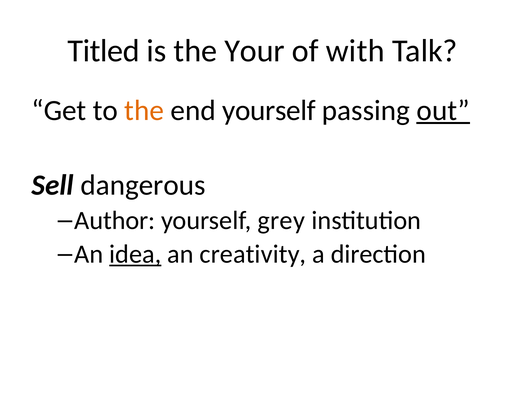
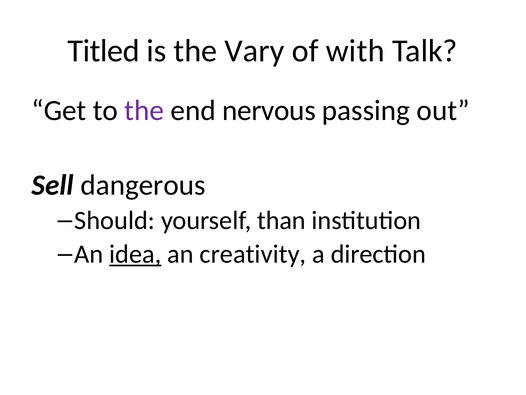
Your: Your -> Vary
the at (144, 110) colour: orange -> purple
end yourself: yourself -> nervous
out underline: present -> none
Author: Author -> Should
grey: grey -> than
